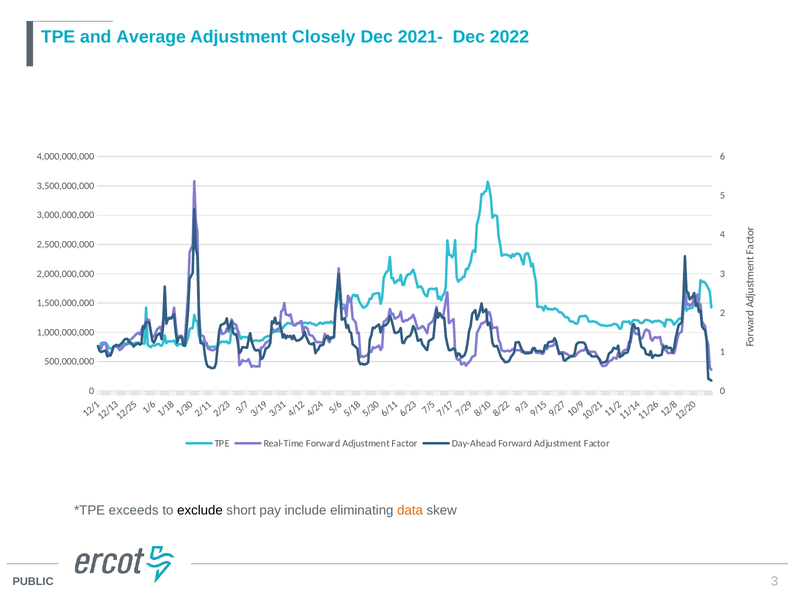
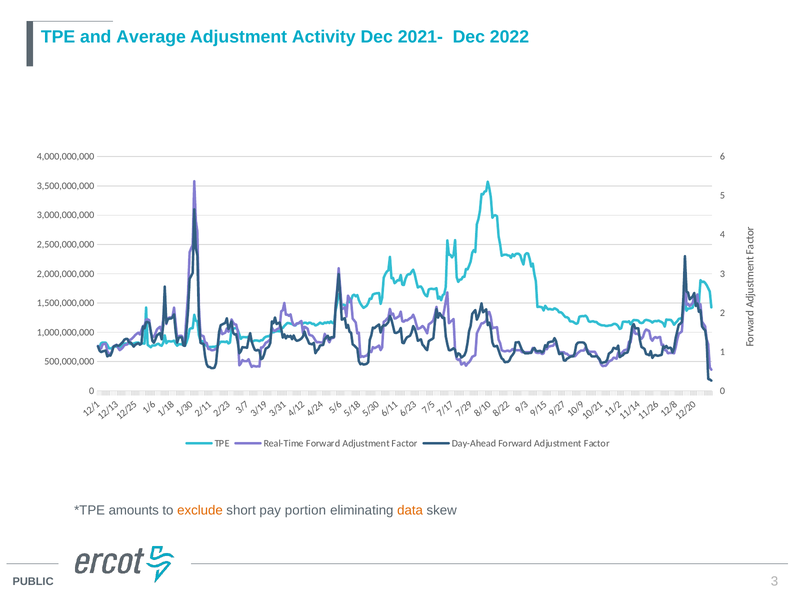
Closely: Closely -> Activity
exceeds: exceeds -> amounts
exclude colour: black -> orange
include: include -> portion
